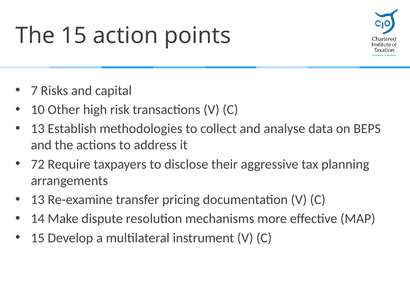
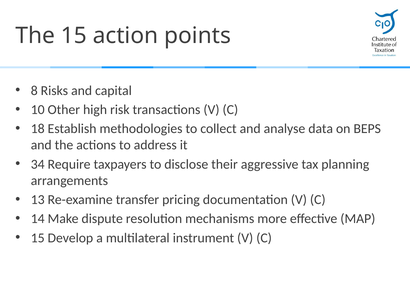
7: 7 -> 8
13 at (38, 129): 13 -> 18
72: 72 -> 34
